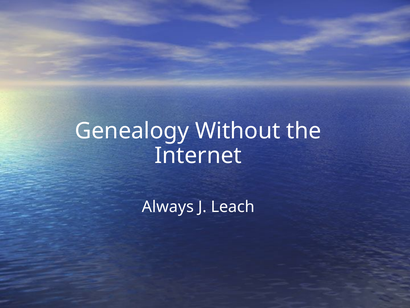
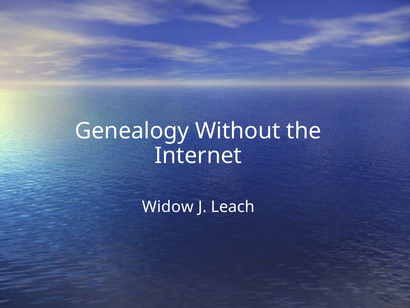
Always: Always -> Widow
